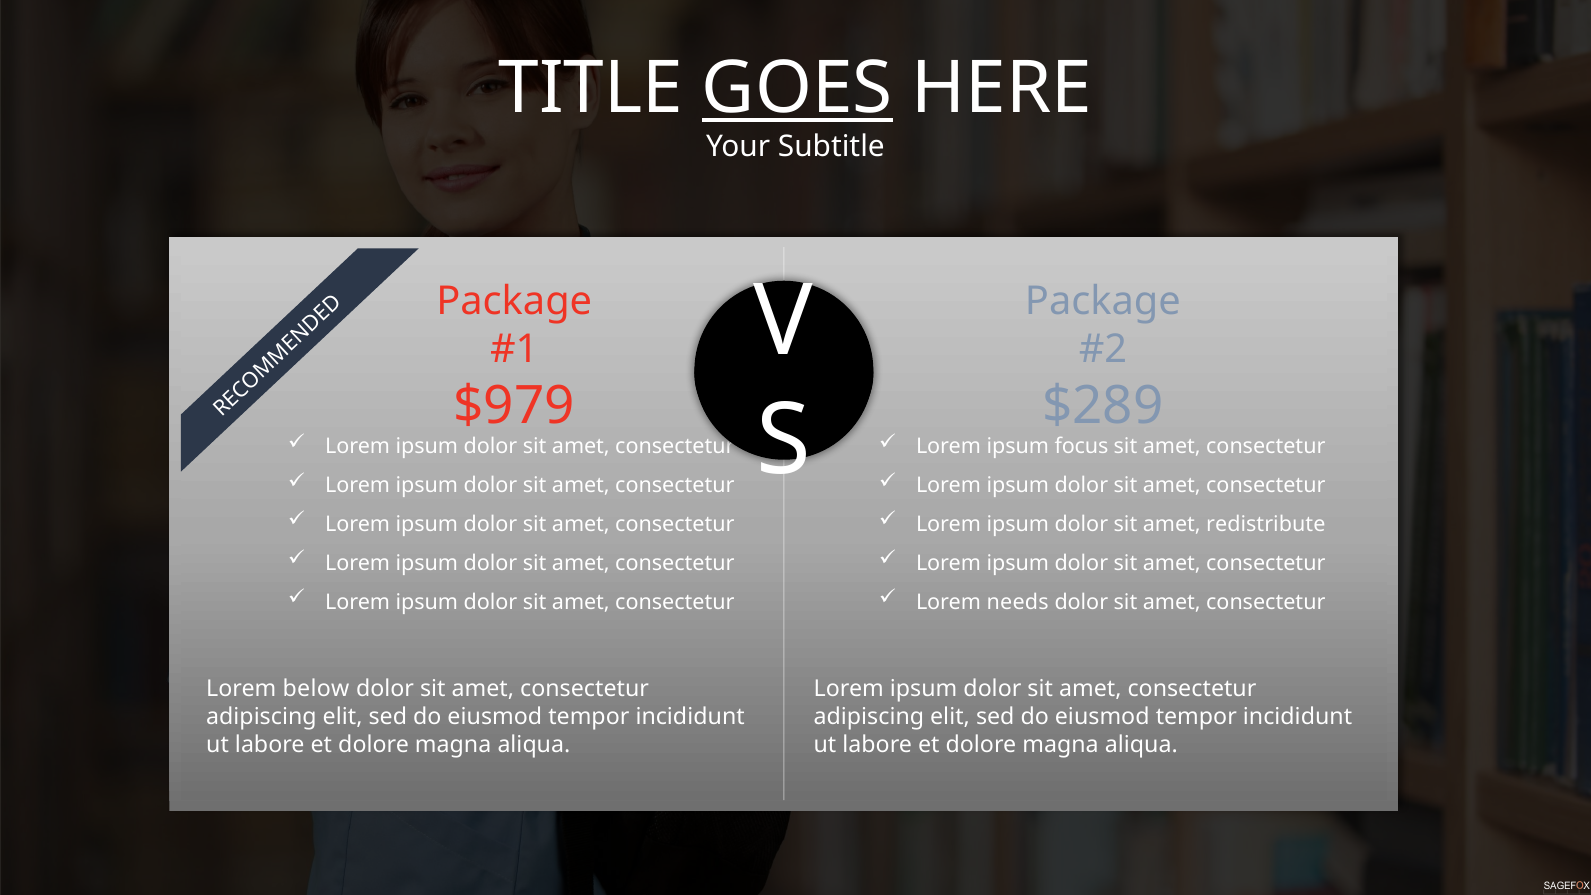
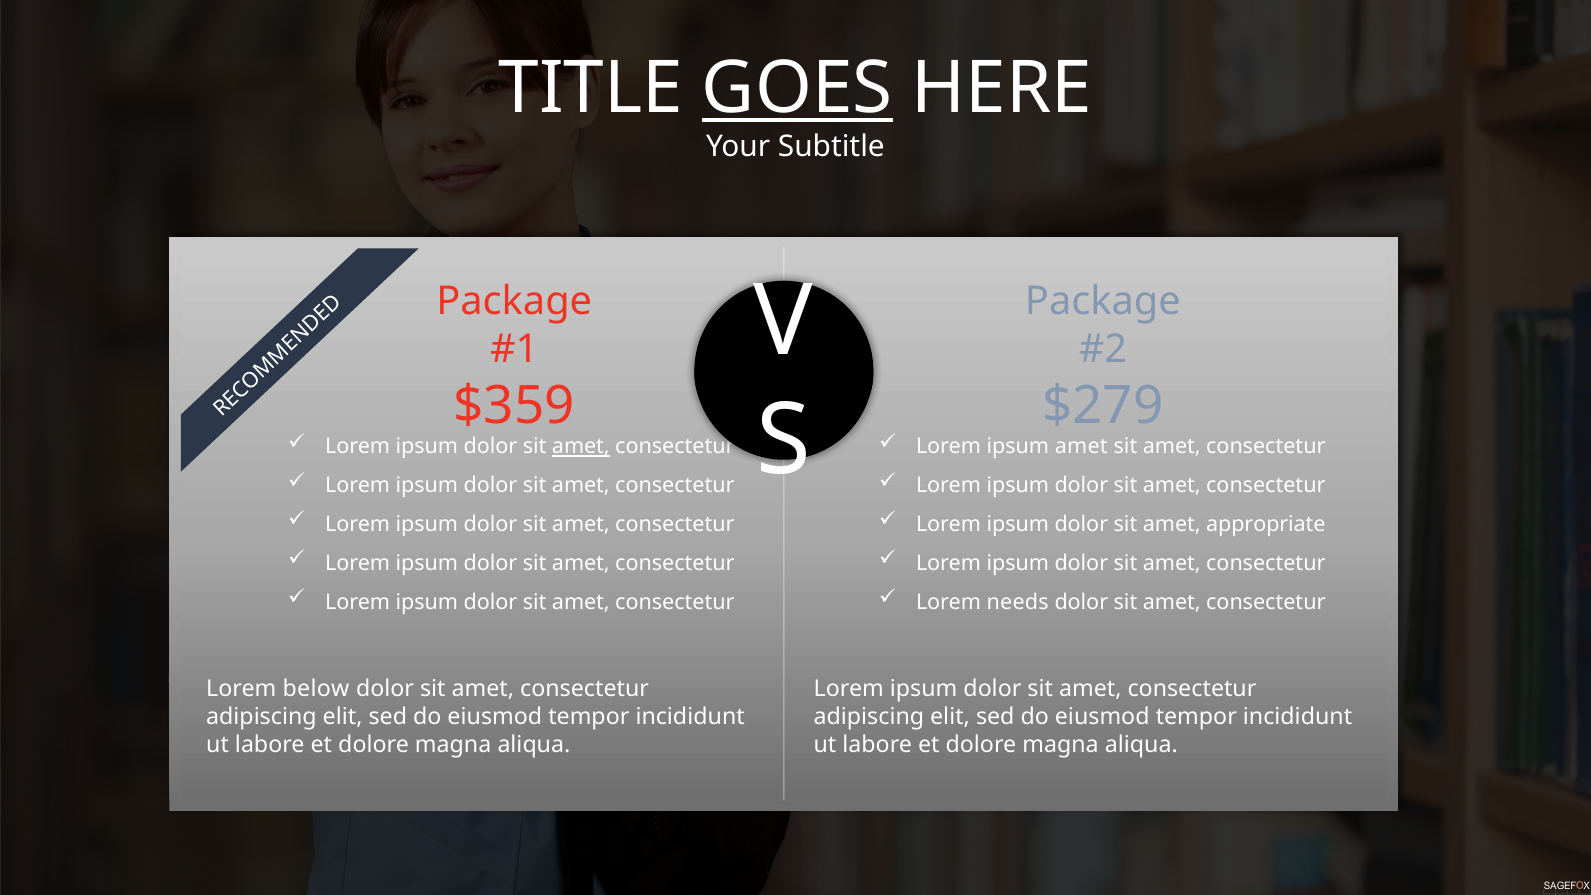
$979: $979 -> $359
$289: $289 -> $279
amet at (581, 447) underline: none -> present
ipsum focus: focus -> amet
redistribute: redistribute -> appropriate
